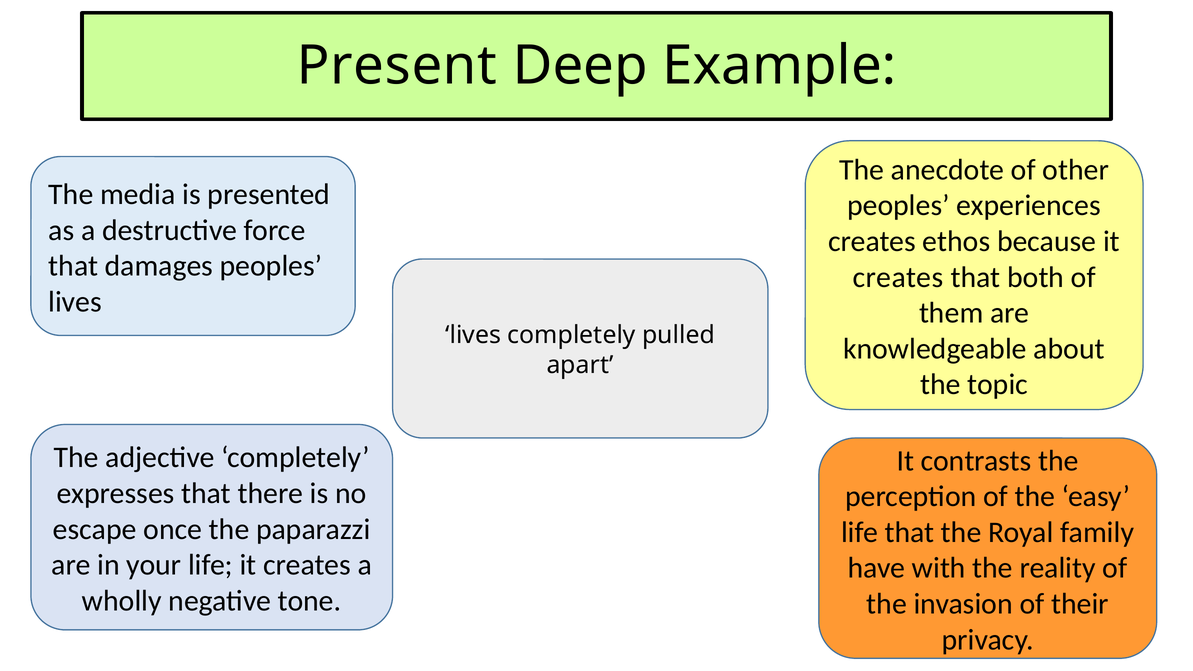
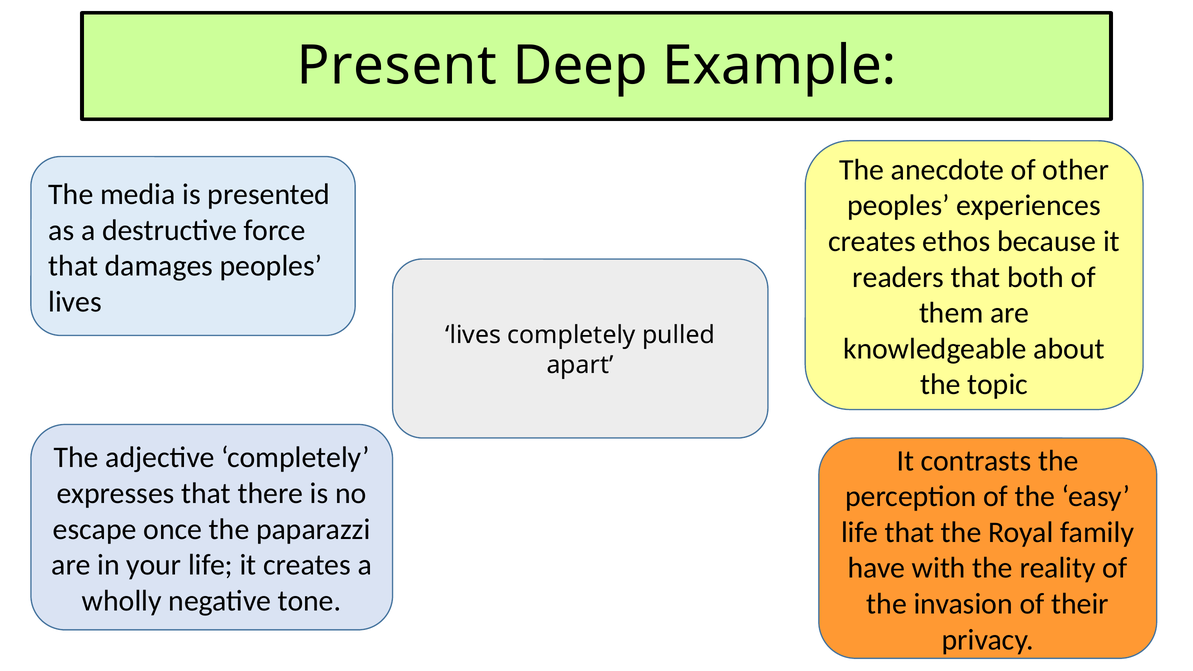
creates at (898, 277): creates -> readers
